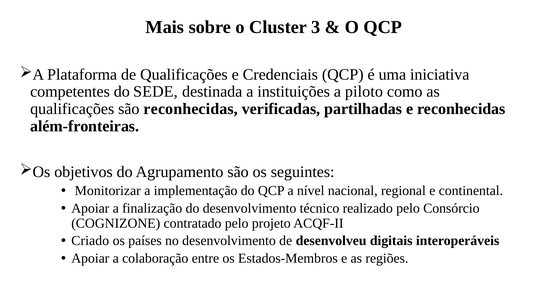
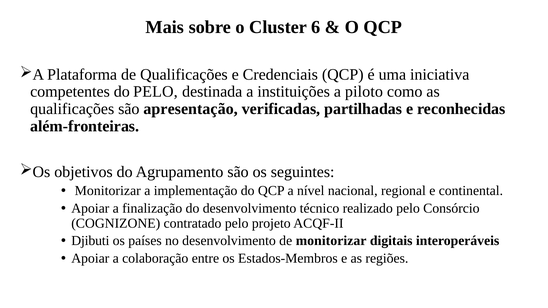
3: 3 -> 6
do SEDE: SEDE -> PELO
são reconhecidas: reconhecidas -> apresentação
Criado: Criado -> Djibuti
de desenvolveu: desenvolveu -> monitorizar
